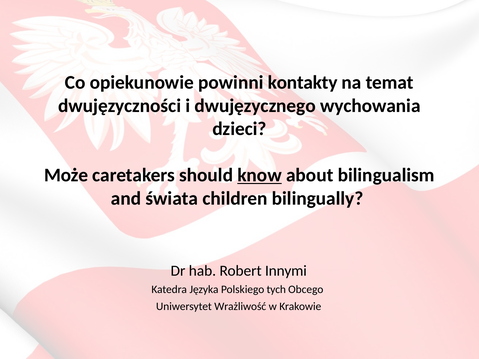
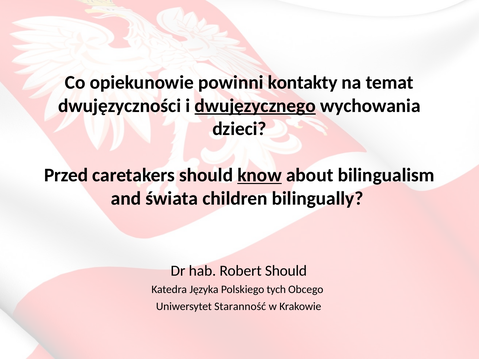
dwujęzycznego underline: none -> present
Może: Może -> Przed
Robert Innymi: Innymi -> Should
Wrażliwość: Wrażliwość -> Staranność
